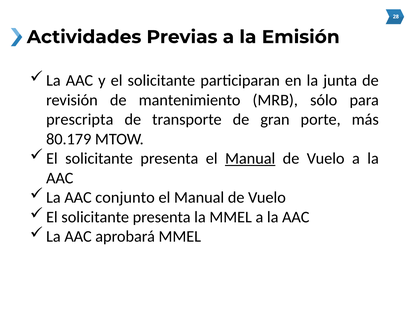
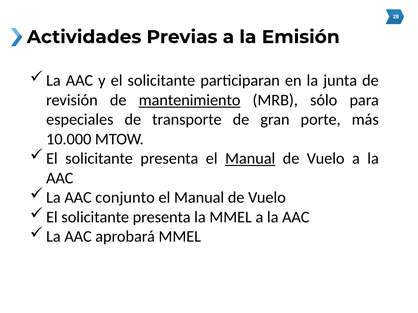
mantenimiento underline: none -> present
prescripta: prescripta -> especiales
80.179: 80.179 -> 10.000
